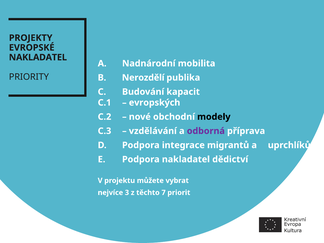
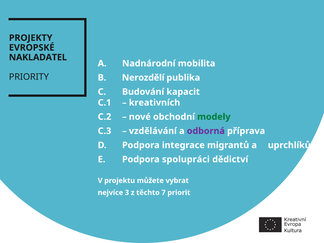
evropských: evropských -> kreativních
modely colour: black -> green
Podpora nakladatel: nakladatel -> spolupráci
